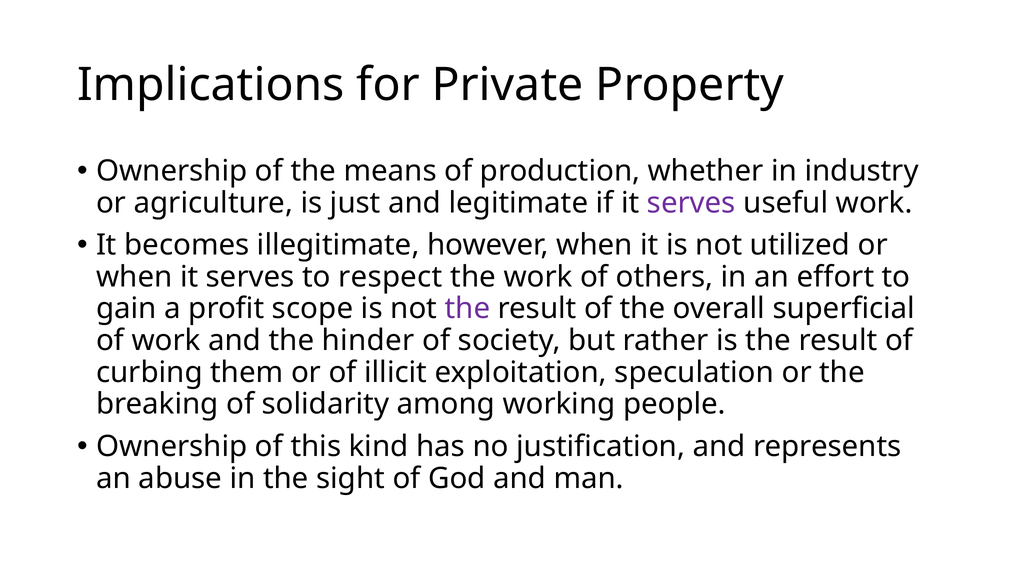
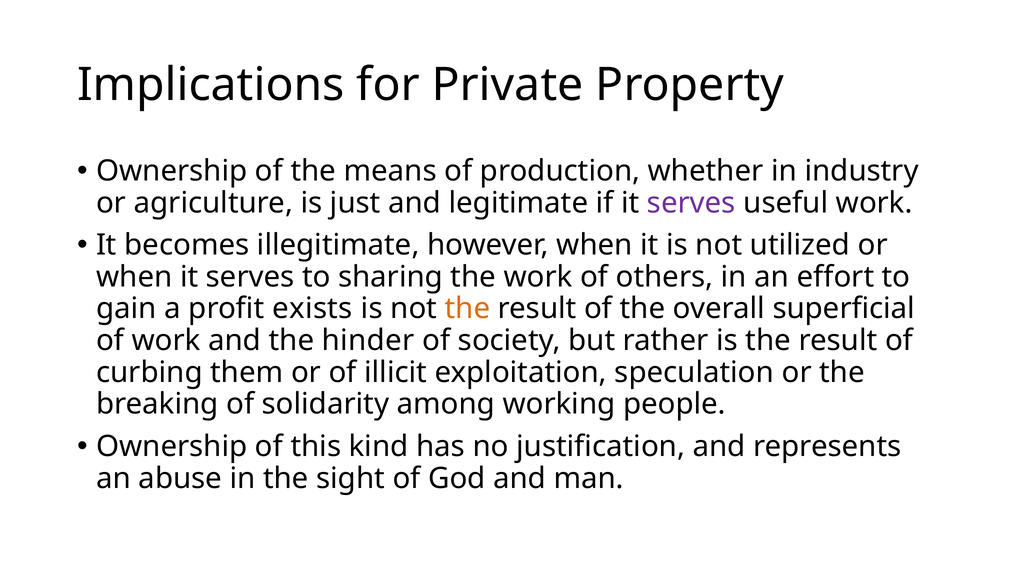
respect: respect -> sharing
scope: scope -> exists
the at (467, 309) colour: purple -> orange
